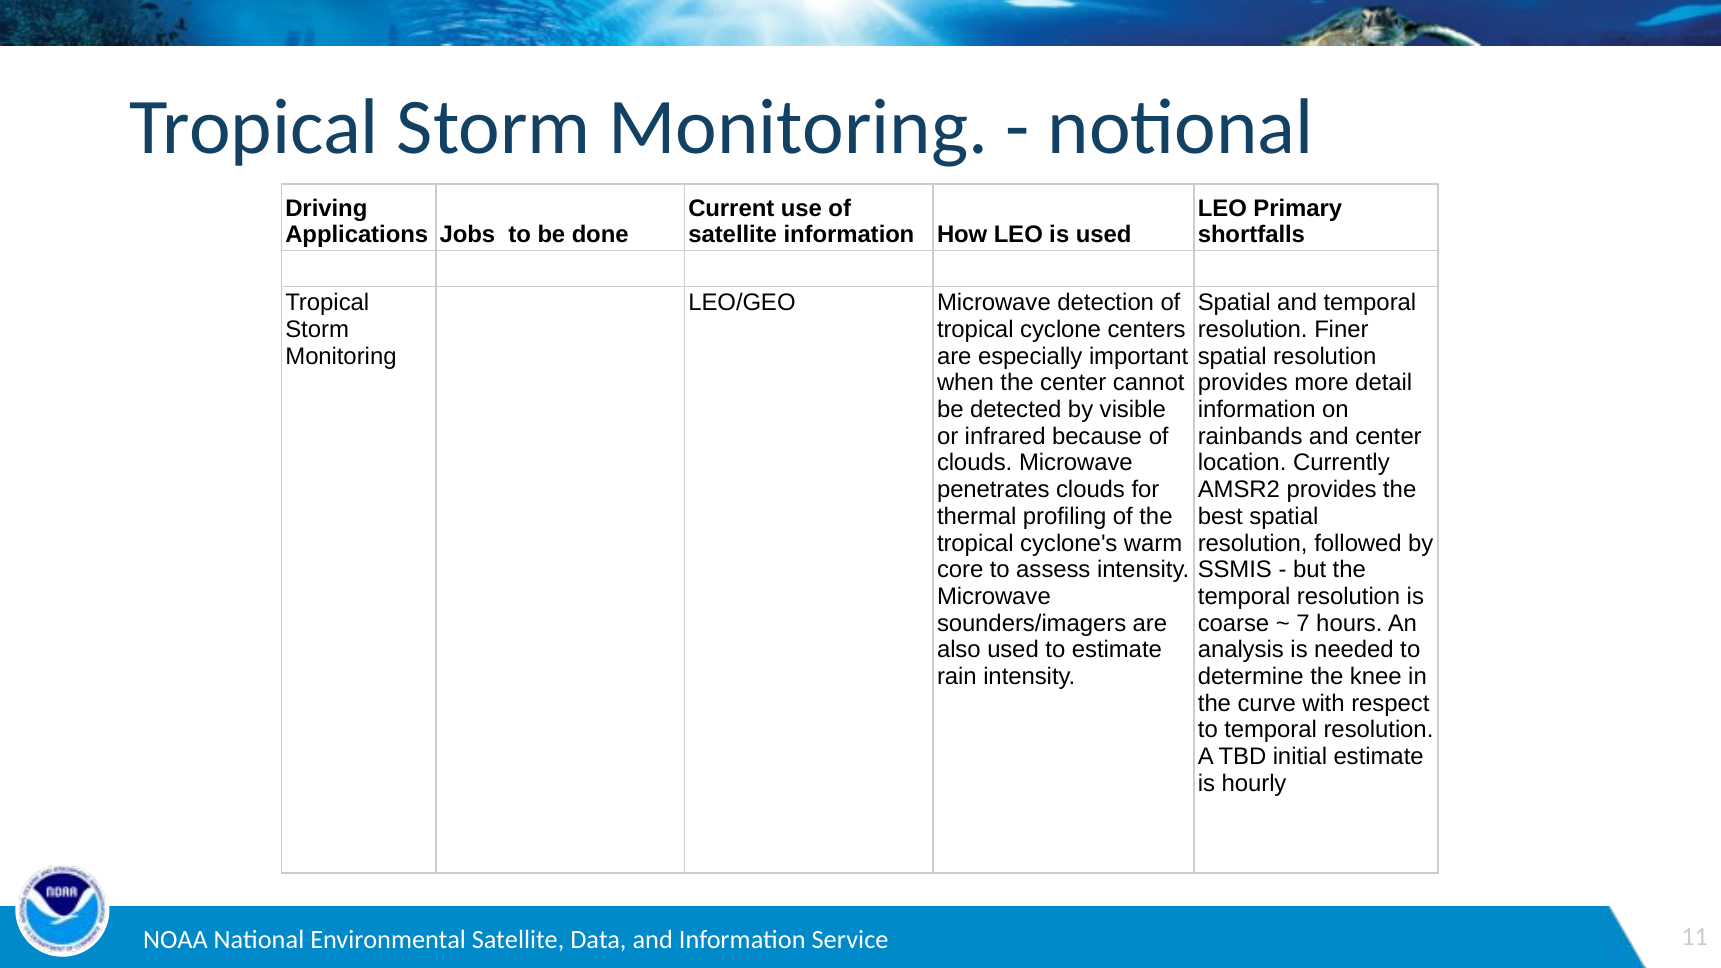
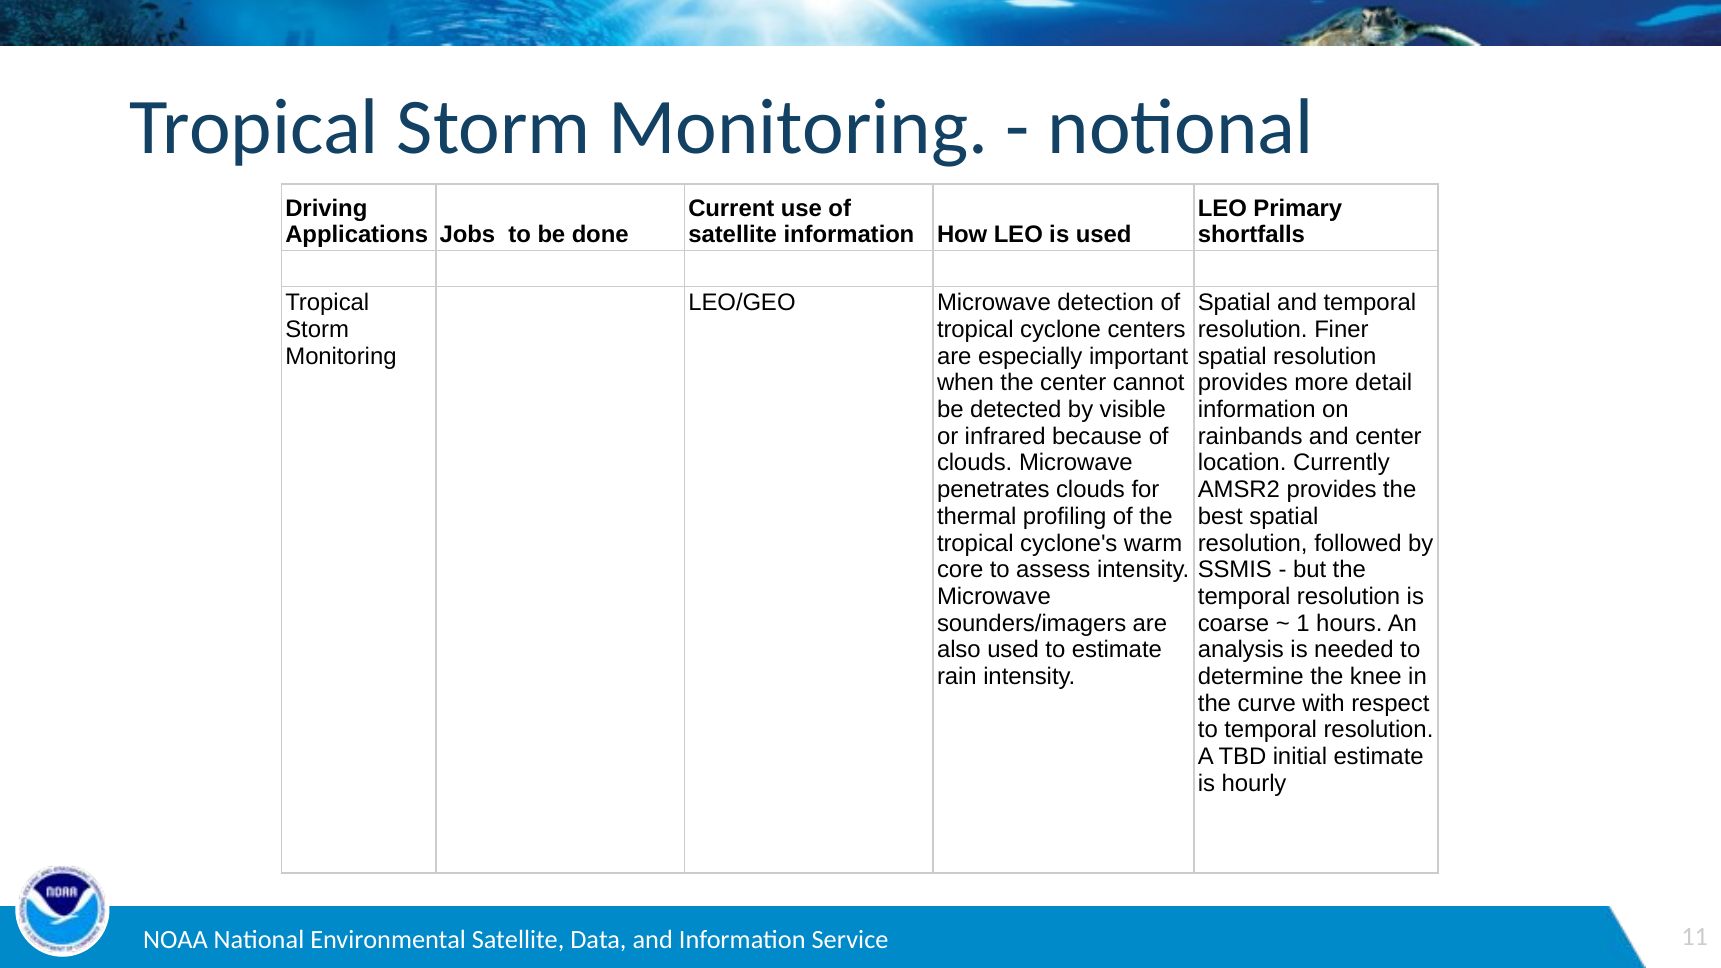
7: 7 -> 1
